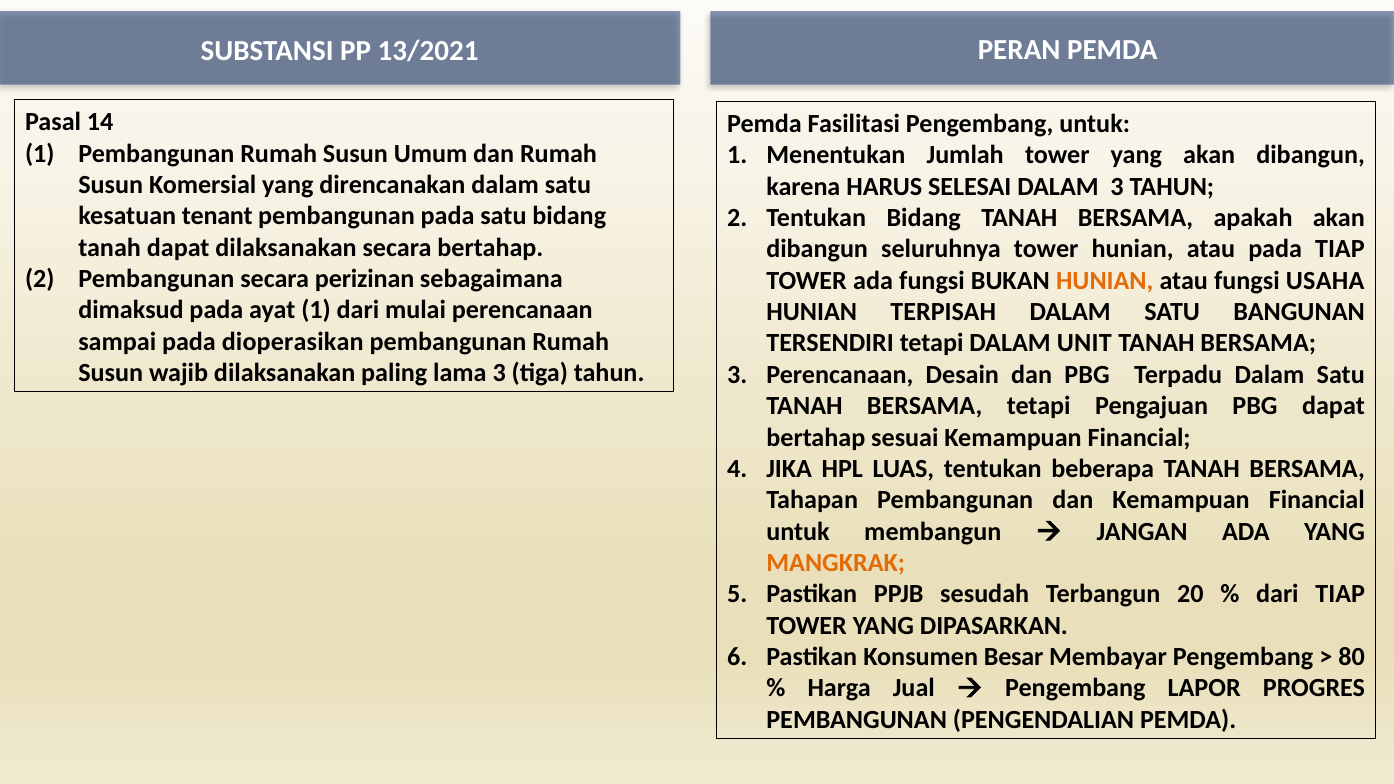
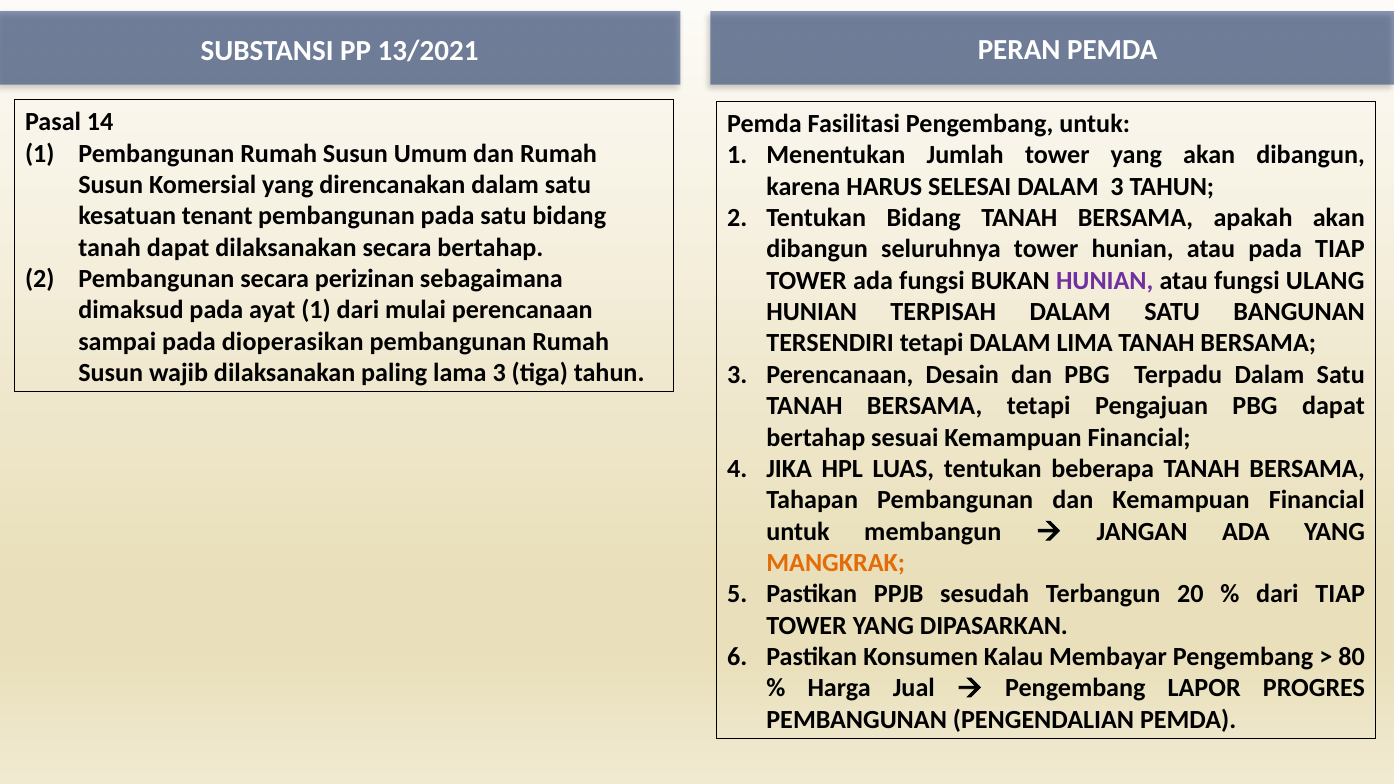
HUNIAN at (1105, 281) colour: orange -> purple
USAHA: USAHA -> ULANG
UNIT: UNIT -> LIMA
Besar: Besar -> Kalau
